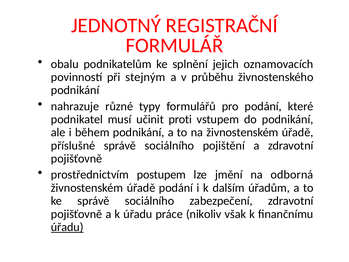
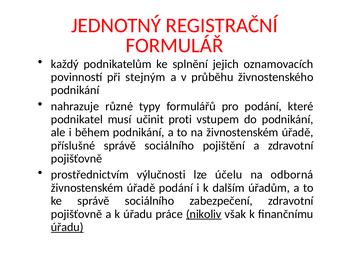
obalu: obalu -> každý
postupem: postupem -> výlučnosti
jmění: jmění -> účelu
nikoliv underline: none -> present
